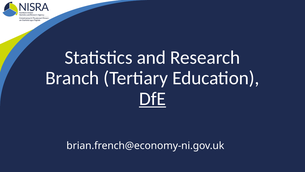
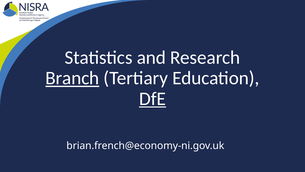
Branch underline: none -> present
